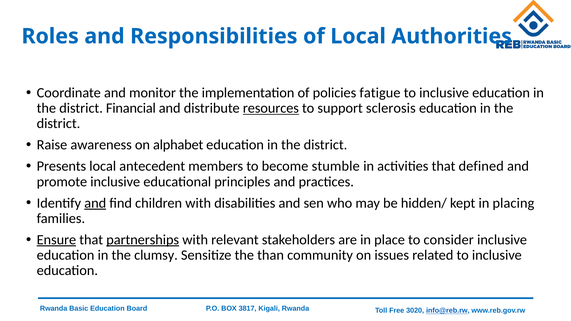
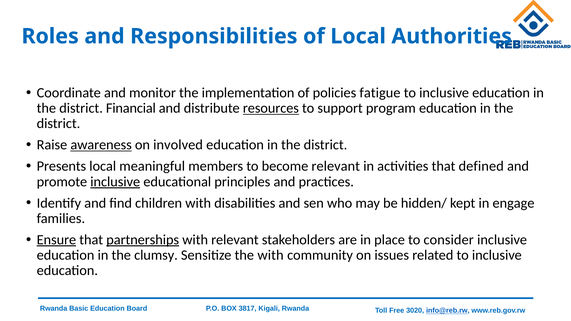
sclerosis: sclerosis -> program
awareness underline: none -> present
alphabet: alphabet -> involved
antecedent: antecedent -> meaningful
become stumble: stumble -> relevant
inclusive at (115, 182) underline: none -> present
and at (95, 203) underline: present -> none
placing: placing -> engage
the than: than -> with
